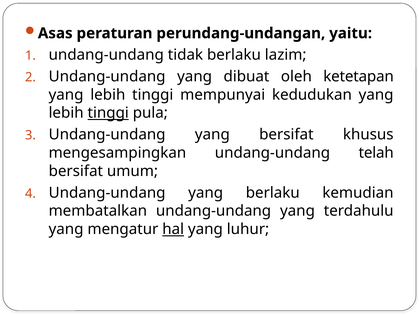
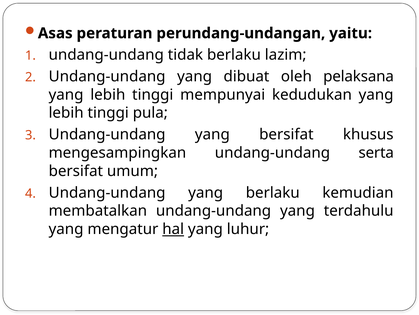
ketetapan: ketetapan -> pelaksana
tinggi at (108, 113) underline: present -> none
telah: telah -> serta
